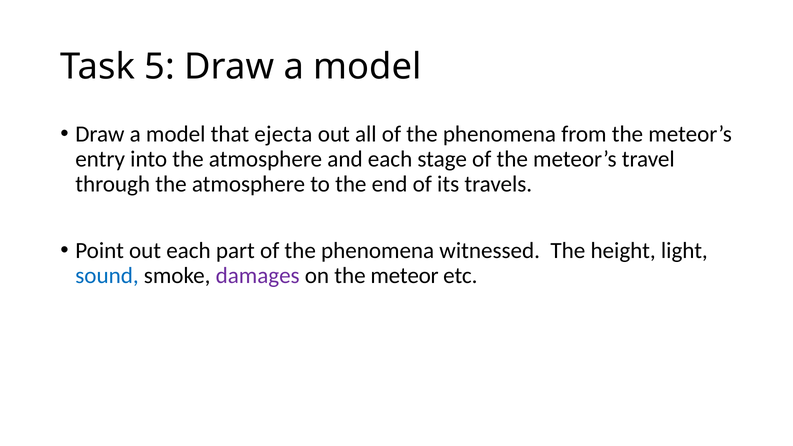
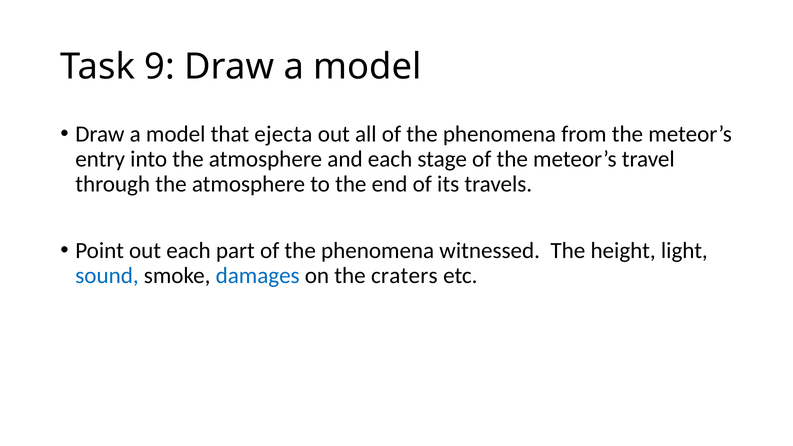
5: 5 -> 9
damages colour: purple -> blue
meteor: meteor -> craters
